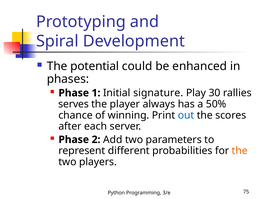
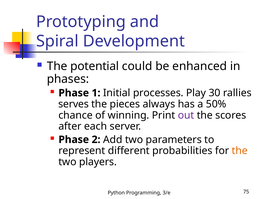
signature: signature -> processes
player: player -> pieces
out colour: blue -> purple
